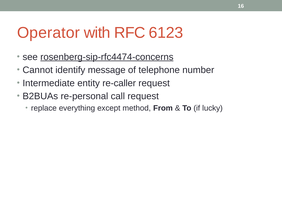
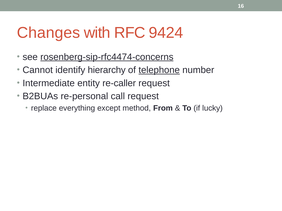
Operator: Operator -> Changes
6123: 6123 -> 9424
message: message -> hierarchy
telephone underline: none -> present
